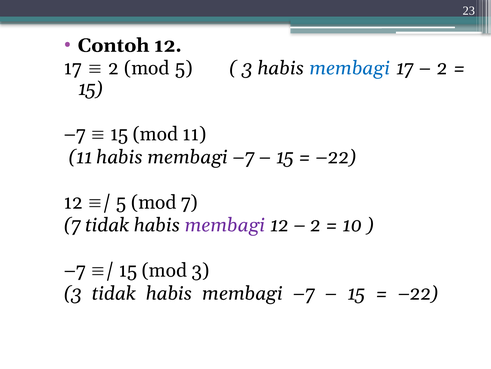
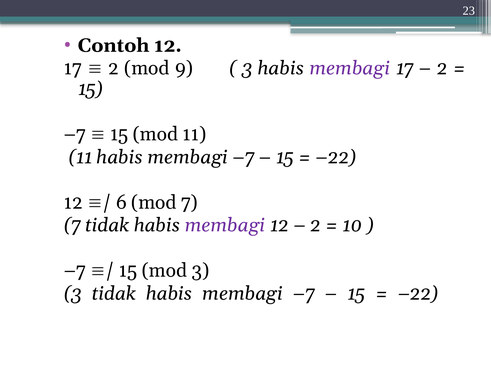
mod 5: 5 -> 9
membagi at (350, 68) colour: blue -> purple
5 at (121, 202): 5 -> 6
